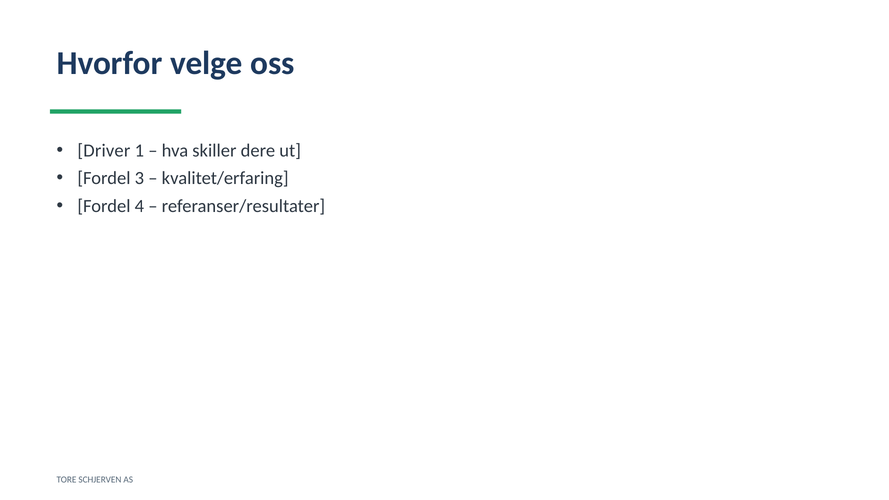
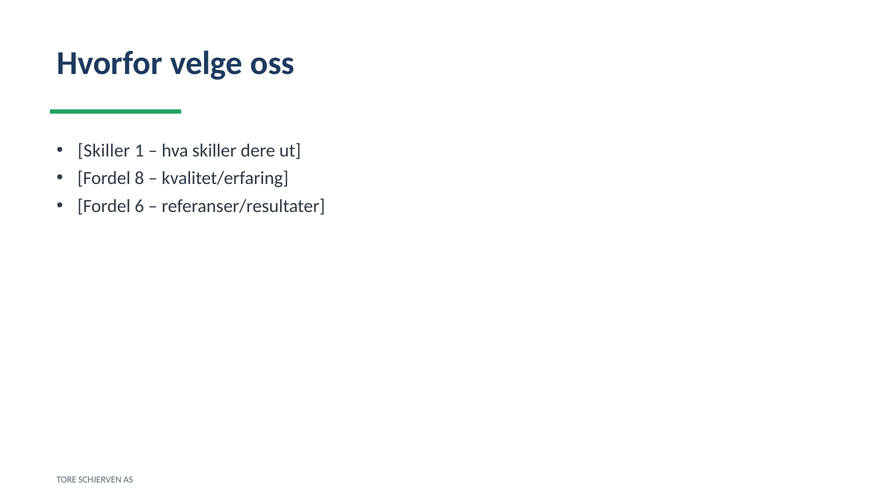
Driver at (104, 151): Driver -> Skiller
3: 3 -> 8
4: 4 -> 6
